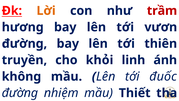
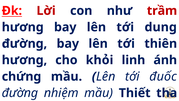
Lời colour: orange -> red
vươn: vươn -> dung
truyền at (24, 60): truyền -> hương
không: không -> chứng
